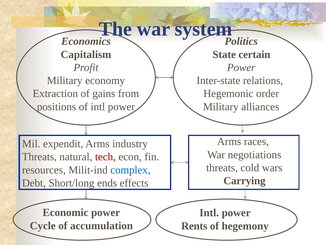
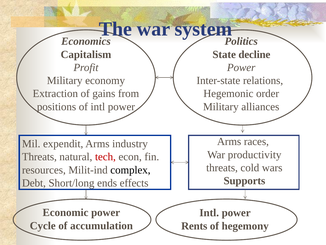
certain: certain -> decline
negotiations: negotiations -> productivity
complex colour: blue -> black
Carrying: Carrying -> Supports
